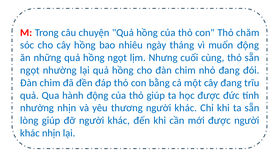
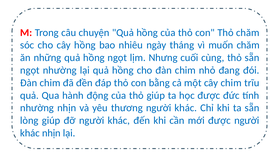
muốn động: động -> chăm
cây đang: đang -> chim
